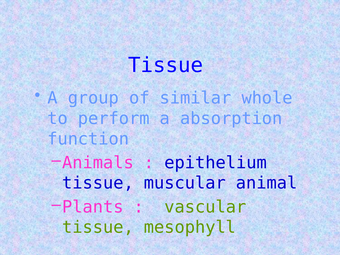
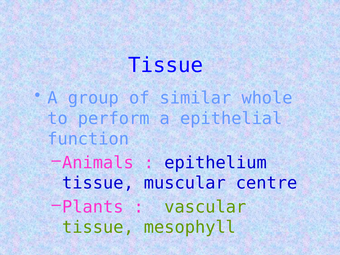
absorption: absorption -> epithelial
animal: animal -> centre
